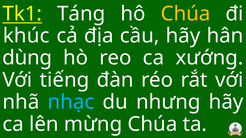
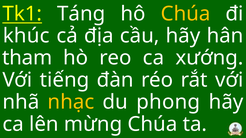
dùng: dùng -> tham
nhạc colour: light blue -> yellow
nhưng: nhưng -> phong
